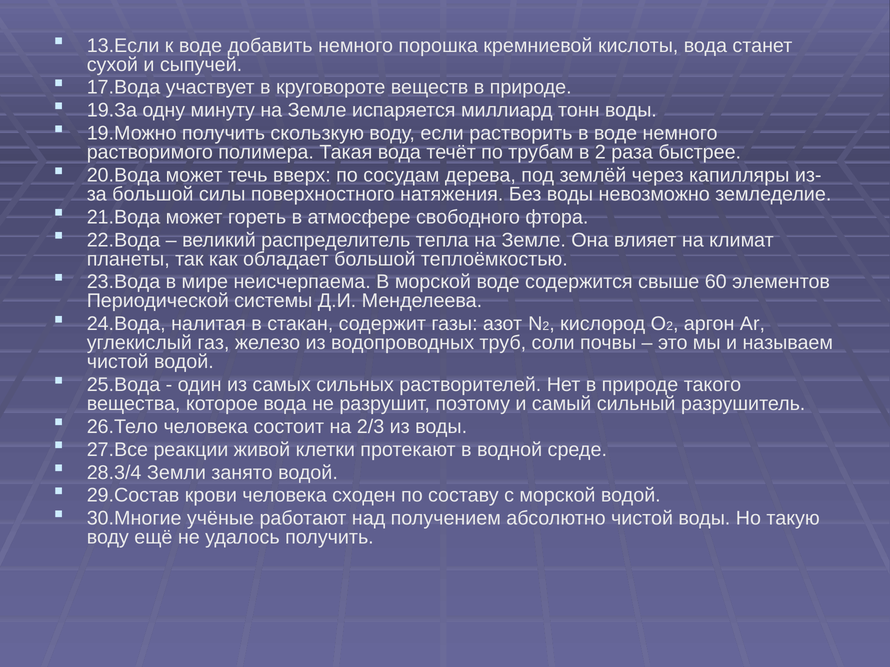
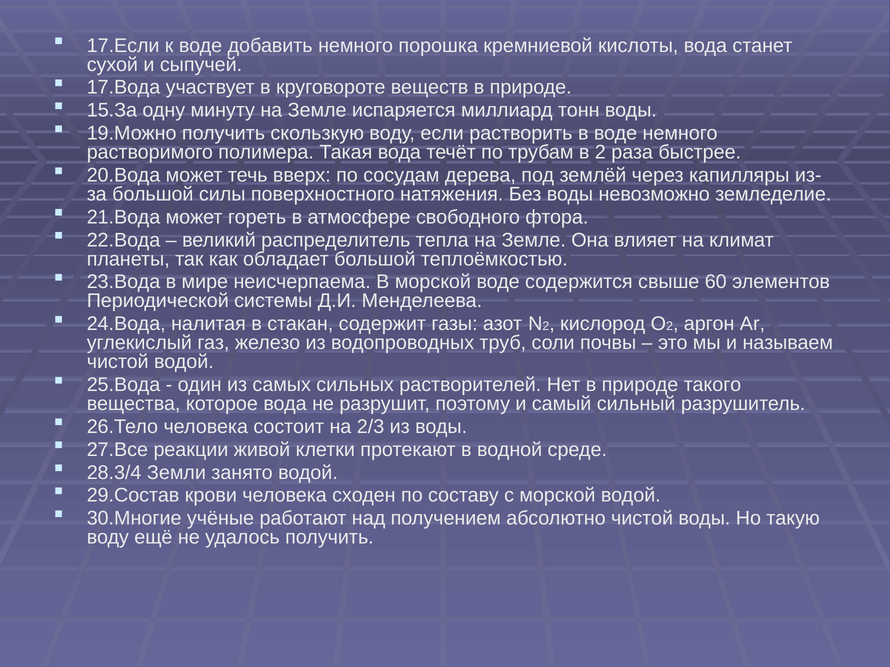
13.Если: 13.Если -> 17.Если
19.За: 19.За -> 15.За
